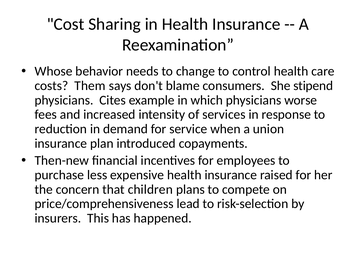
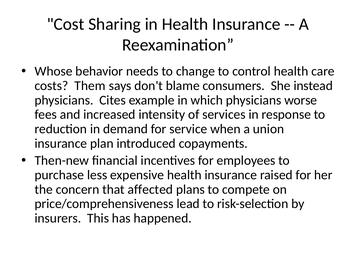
stipend: stipend -> instead
children: children -> affected
